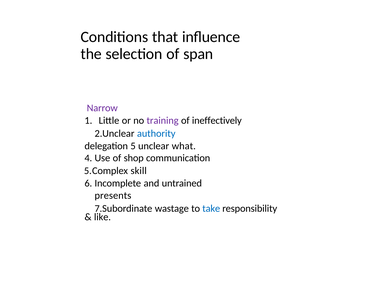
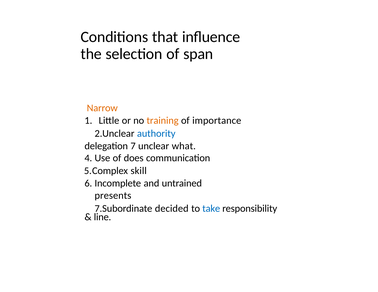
Narrow colour: purple -> orange
training colour: purple -> orange
ineffectively: ineffectively -> importance
5: 5 -> 7
shop: shop -> does
wastage: wastage -> decided
like: like -> line
